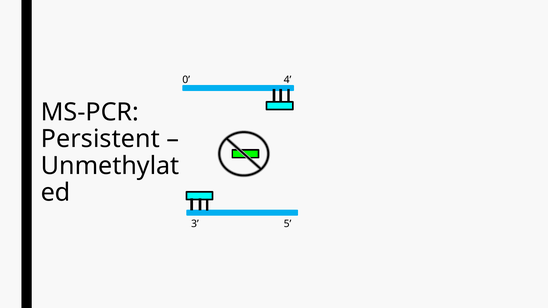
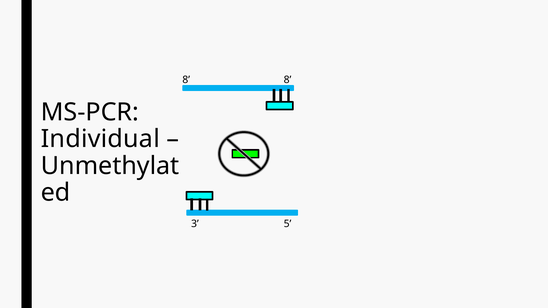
0 at (186, 80): 0 -> 8
4 at (288, 80): 4 -> 8
Persistent: Persistent -> Individual
